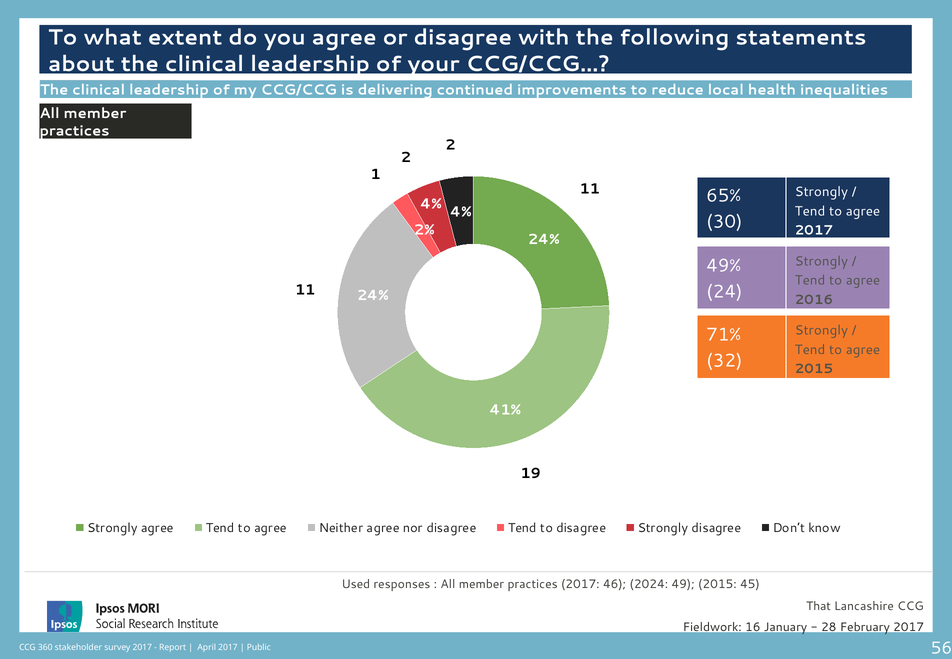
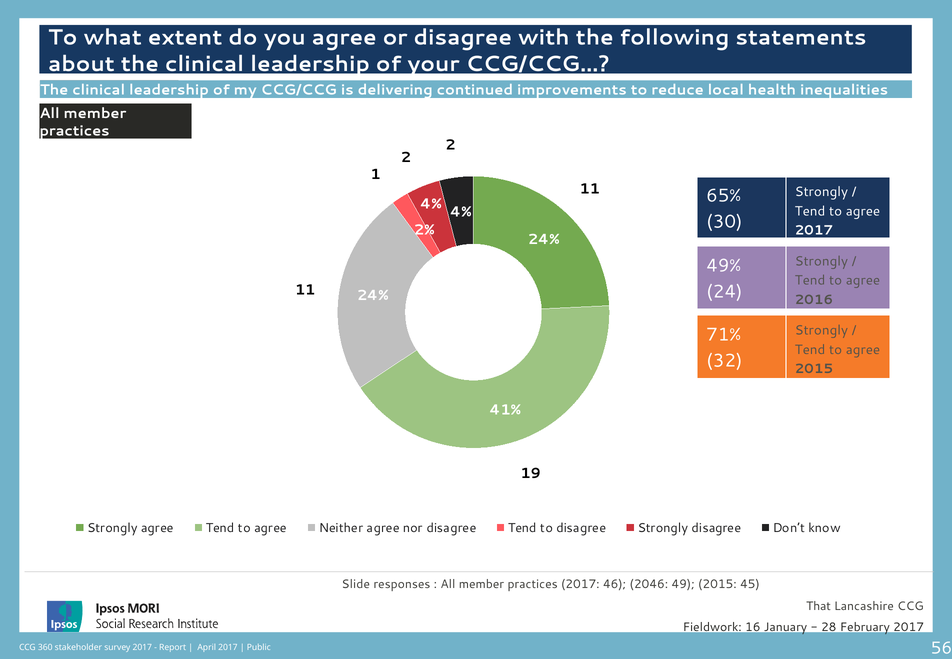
Used: Used -> Slide
2024: 2024 -> 2046
